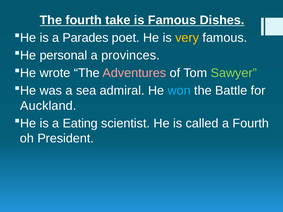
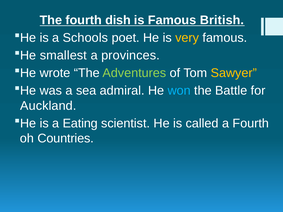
take: take -> dish
Dishes: Dishes -> British
Parades: Parades -> Schools
personal: personal -> smallest
Adventures colour: pink -> light green
Sawyer colour: light green -> yellow
President: President -> Countries
